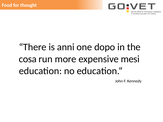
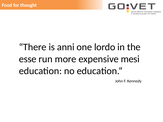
dopo: dopo -> lordo
cosa: cosa -> esse
